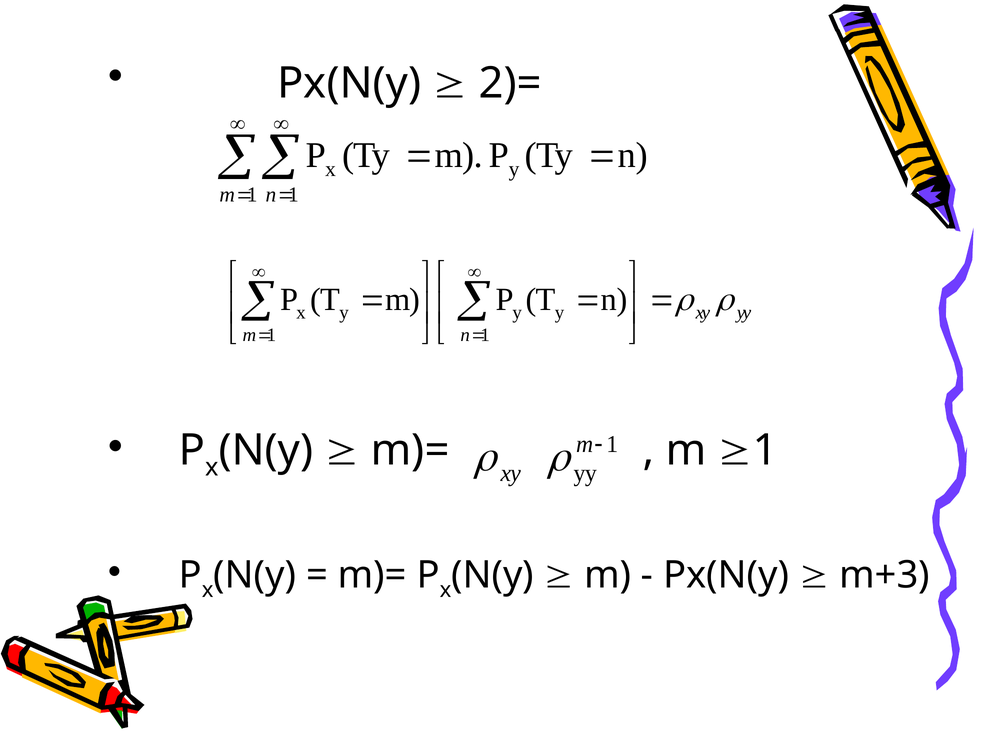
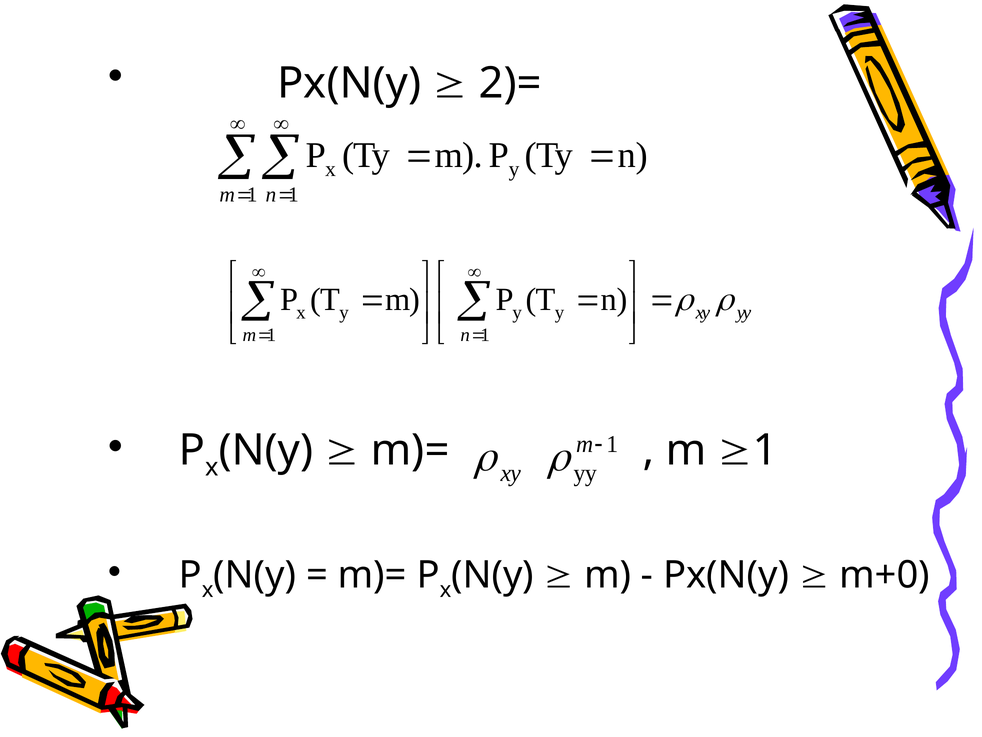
m+3: m+3 -> m+0
